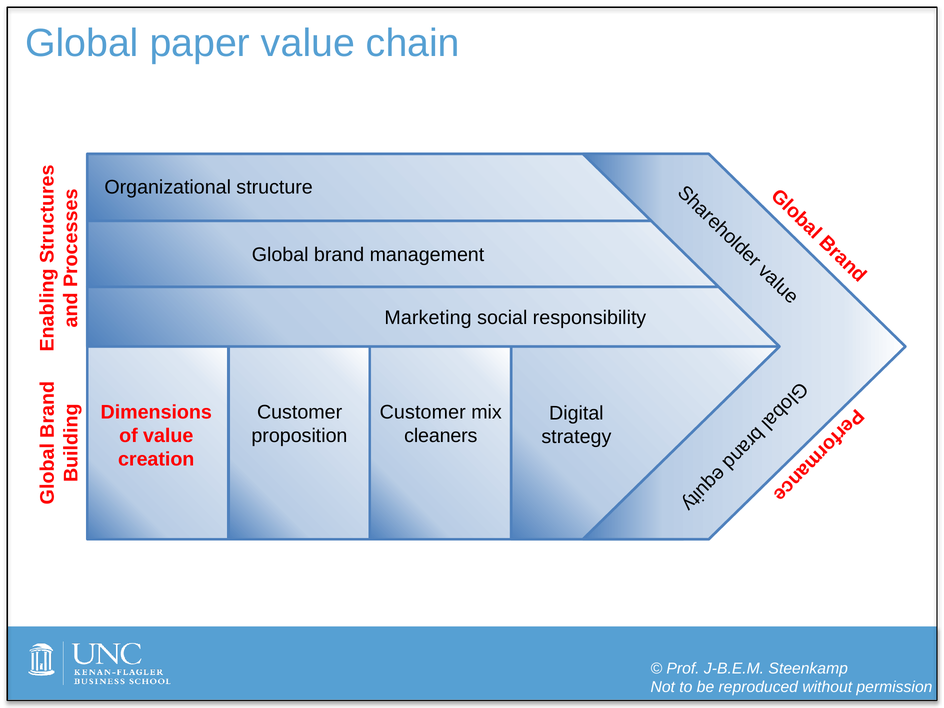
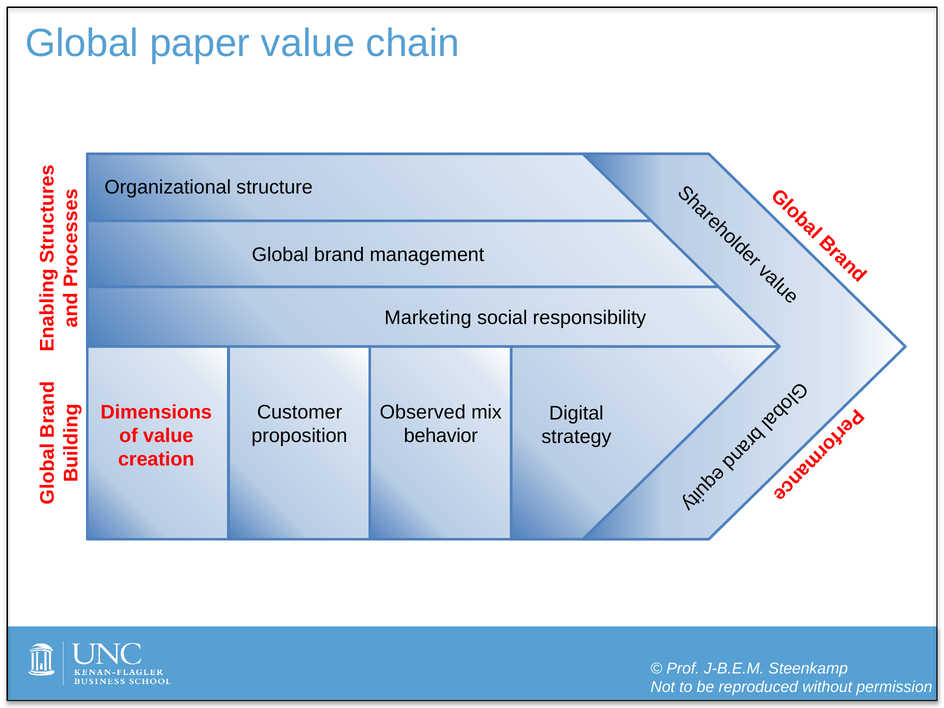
Customer at (423, 412): Customer -> Observed
cleaners: cleaners -> behavior
